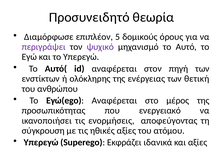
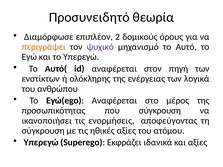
5: 5 -> 2
περιγράψει colour: purple -> orange
θετική: θετική -> λογικά
που ενεργειακό: ενεργειακό -> σύγκρουση
